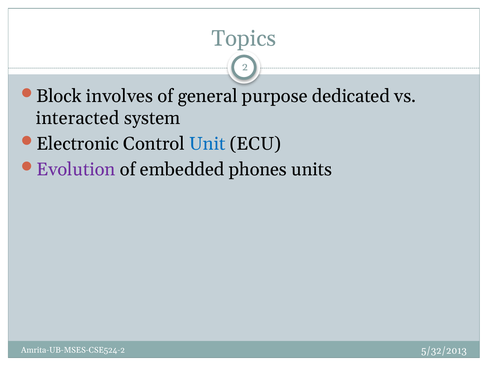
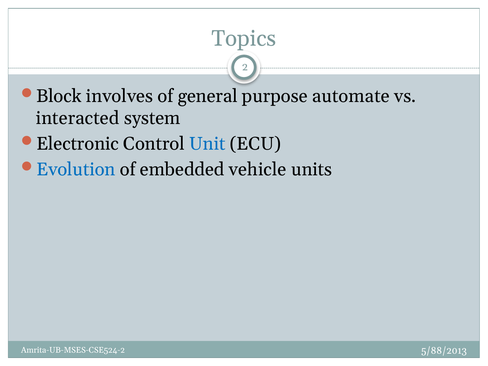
dedicated: dedicated -> automate
Evolution colour: purple -> blue
phones: phones -> vehicle
5/32/2013: 5/32/2013 -> 5/88/2013
